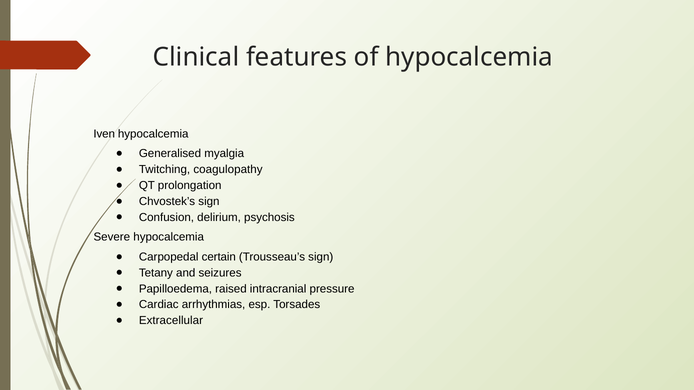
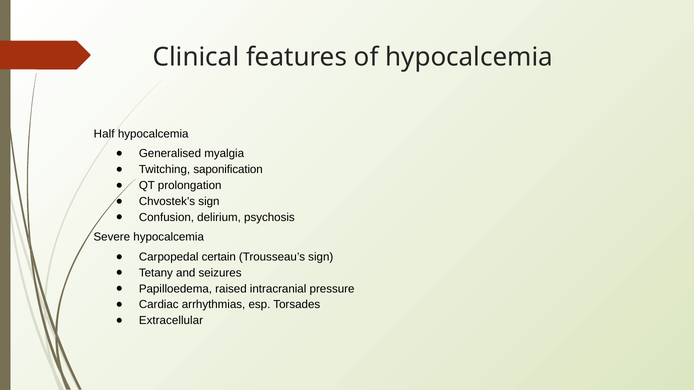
Iven: Iven -> Half
coagulopathy: coagulopathy -> saponification
